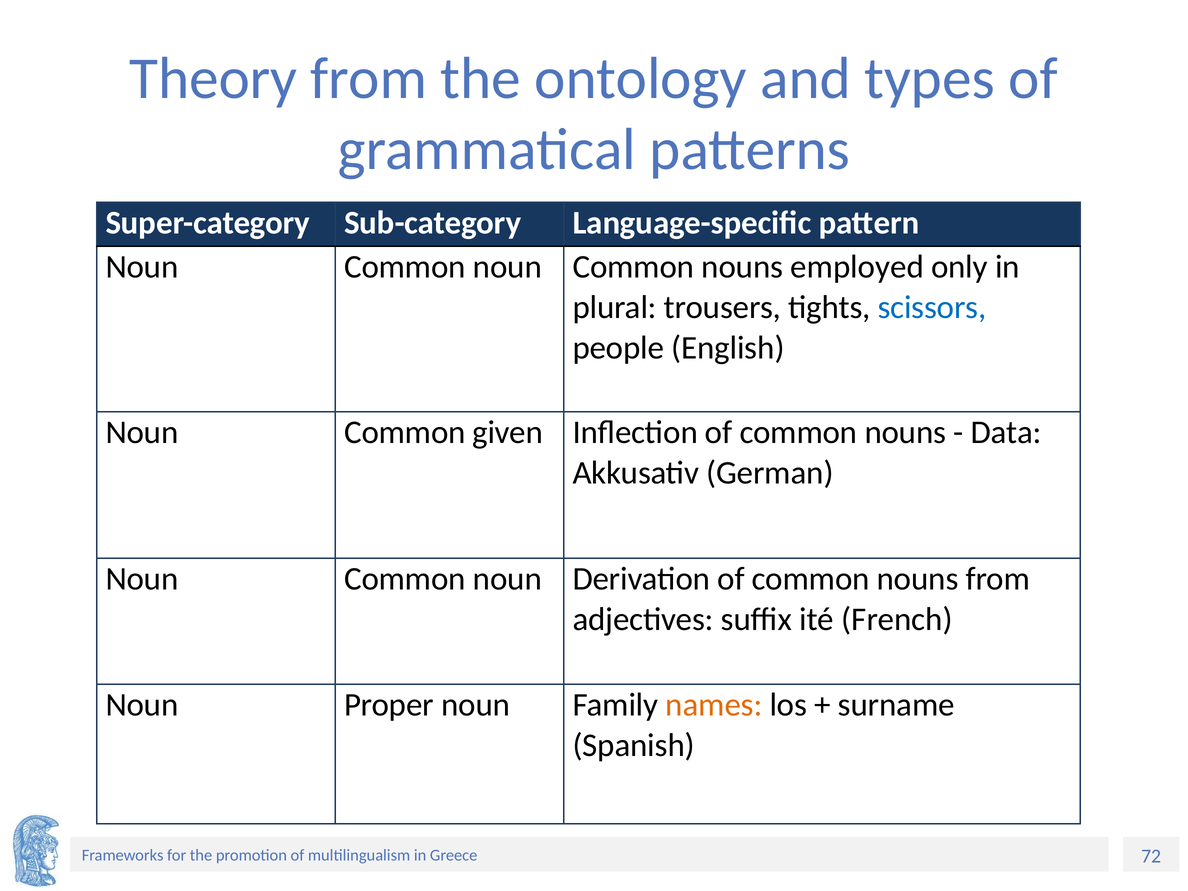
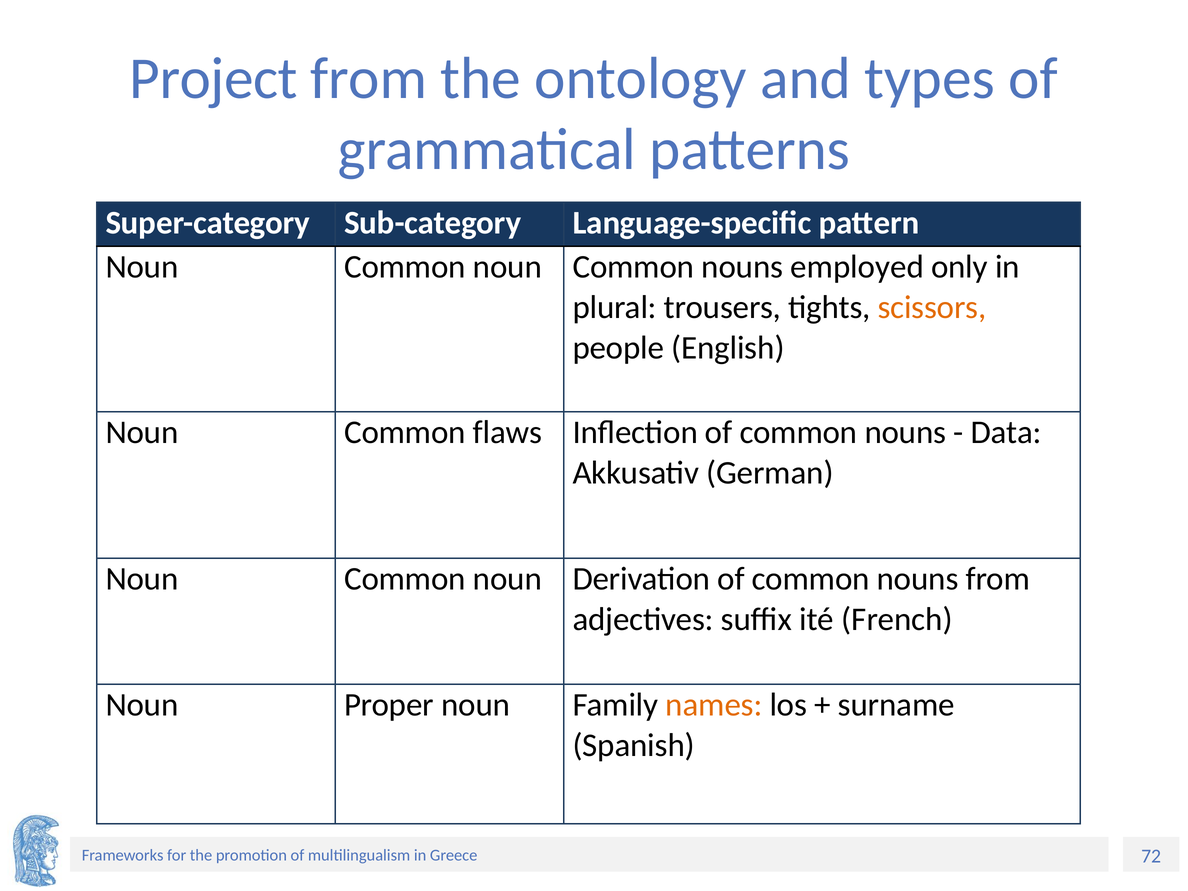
Theory: Theory -> Project
scissors colour: blue -> orange
given: given -> flaws
